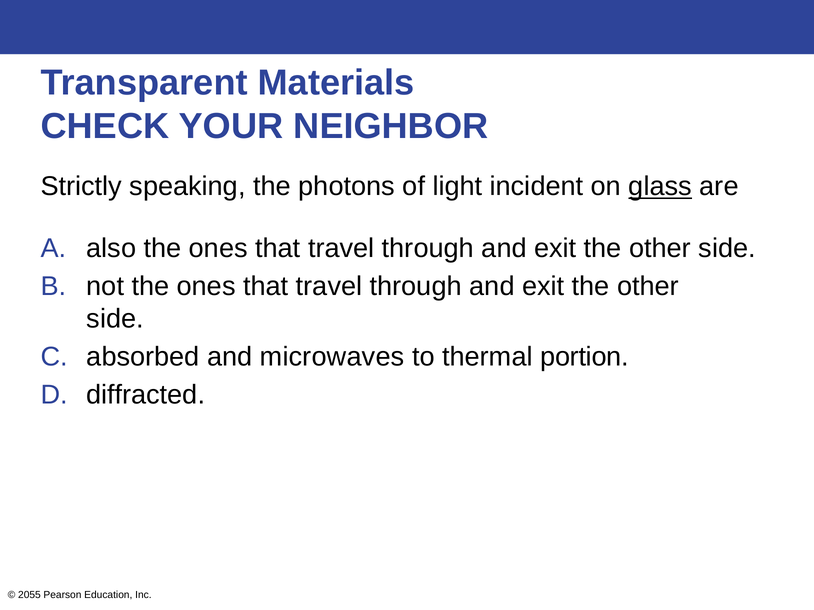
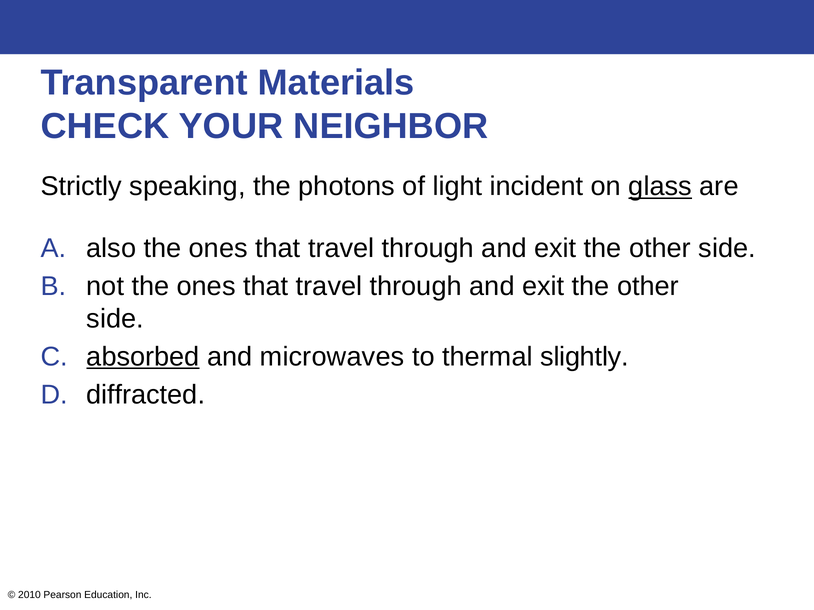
absorbed underline: none -> present
portion: portion -> slightly
2055: 2055 -> 2010
